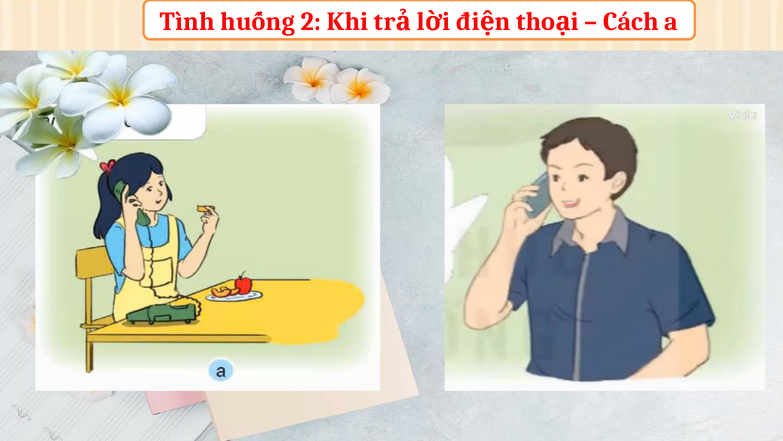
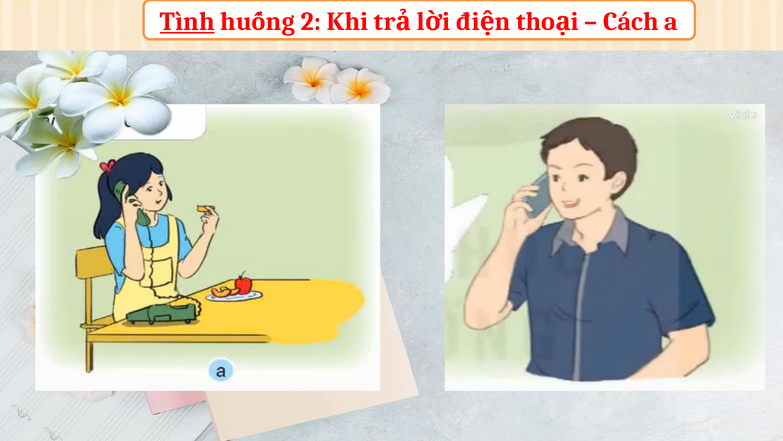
Tình underline: none -> present
